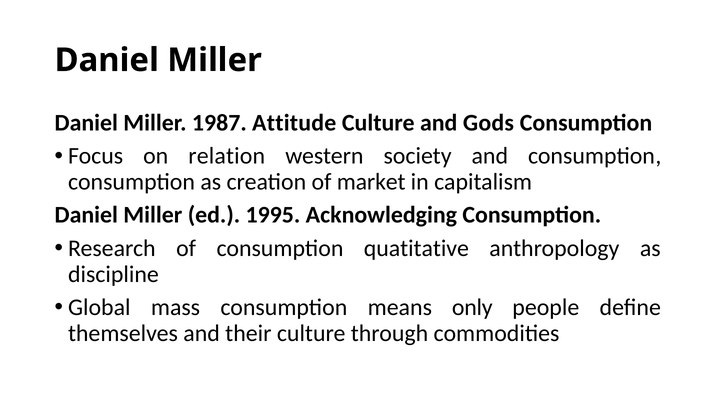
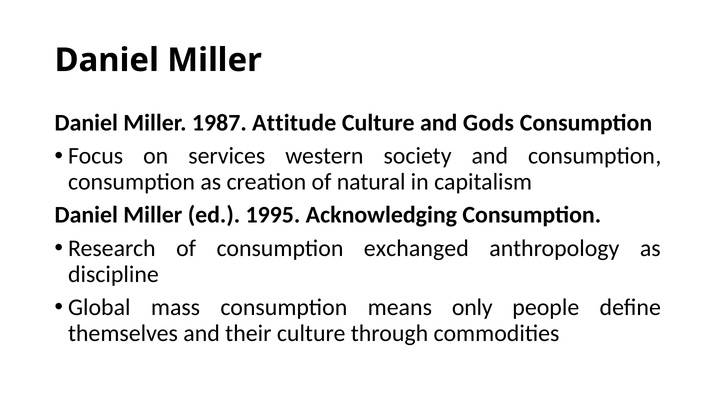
relation: relation -> services
market: market -> natural
quatitative: quatitative -> exchanged
